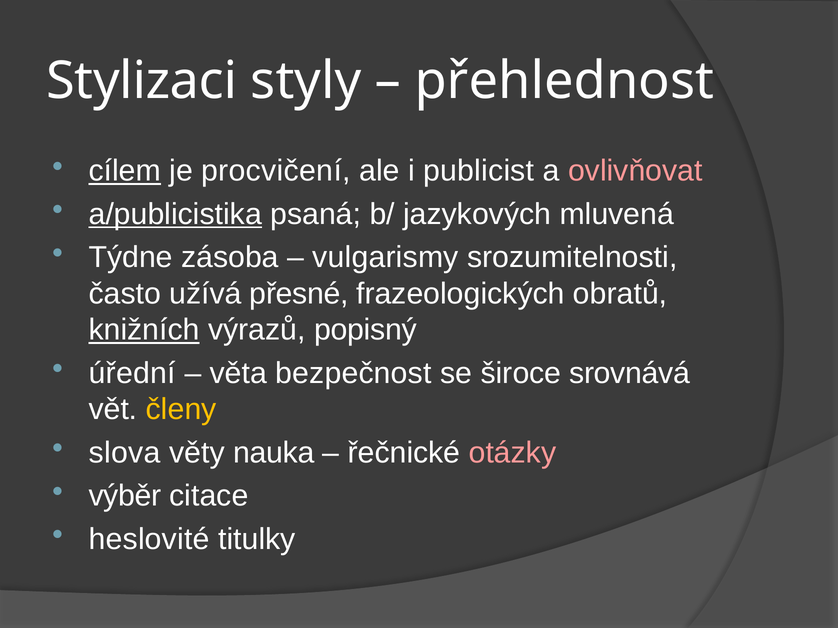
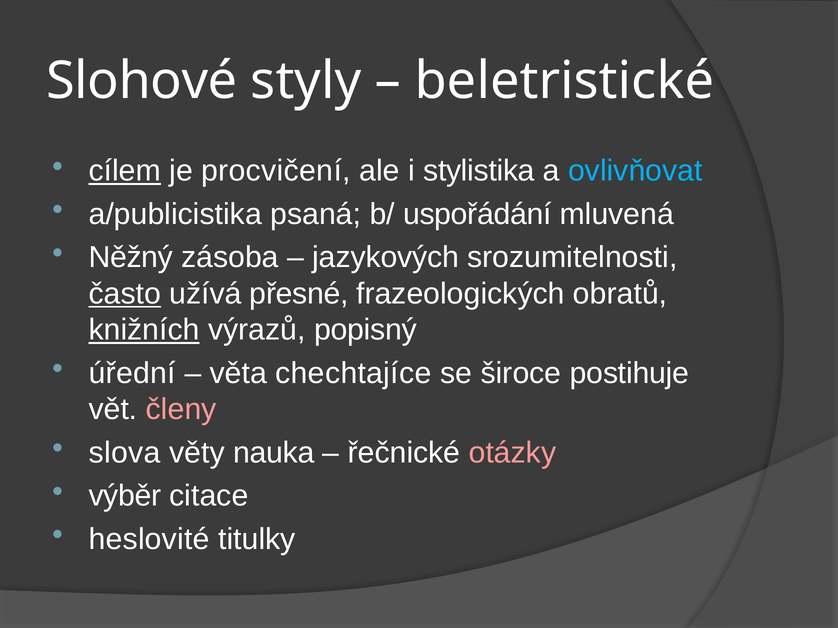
Stylizaci: Stylizaci -> Slohové
přehlednost: přehlednost -> beletristické
publicist: publicist -> stylistika
ovlivňovat colour: pink -> light blue
a/publicistika underline: present -> none
jazykových: jazykových -> uspořádání
Týdne: Týdne -> Něžný
vulgarismy: vulgarismy -> jazykových
často underline: none -> present
bezpečnost: bezpečnost -> chechtajíce
srovnává: srovnává -> postihuje
členy colour: yellow -> pink
